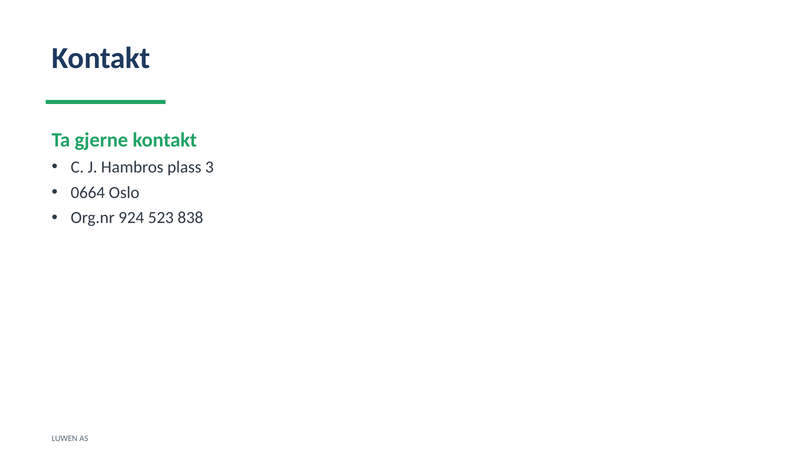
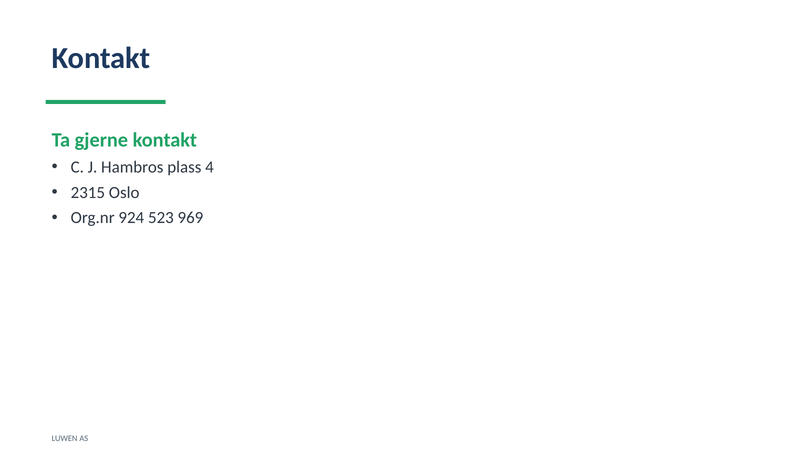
3: 3 -> 4
0664: 0664 -> 2315
838: 838 -> 969
